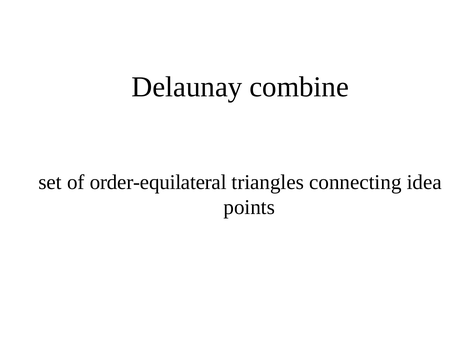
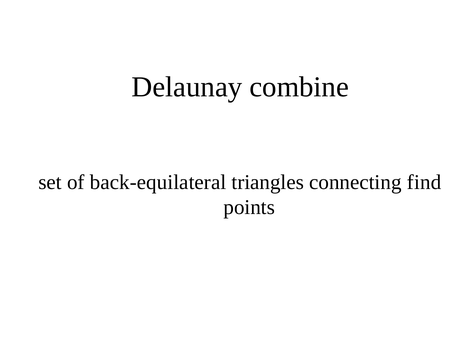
order-equilateral: order-equilateral -> back-equilateral
idea: idea -> find
